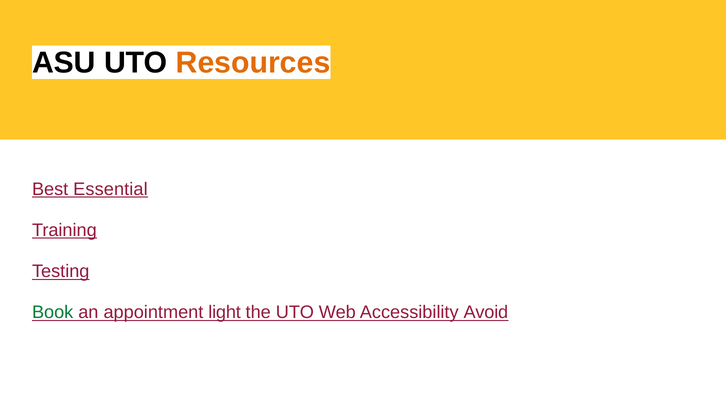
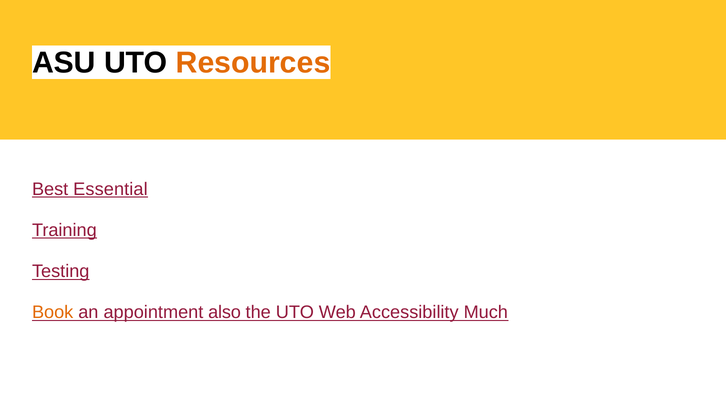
Book colour: green -> orange
light: light -> also
Avoid: Avoid -> Much
